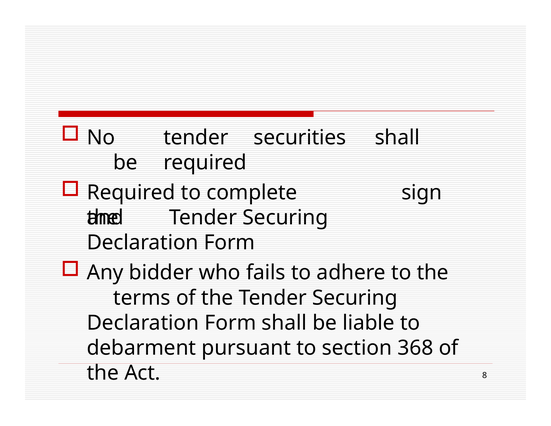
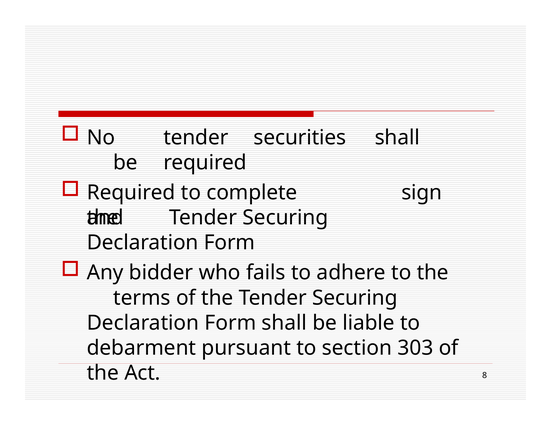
368: 368 -> 303
